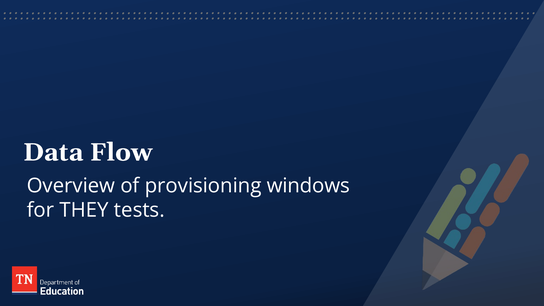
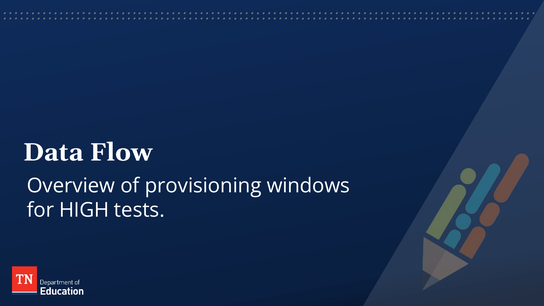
THEY: THEY -> HIGH
